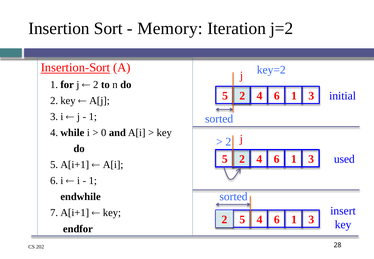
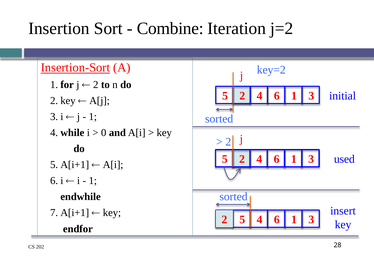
Memory: Memory -> Combine
